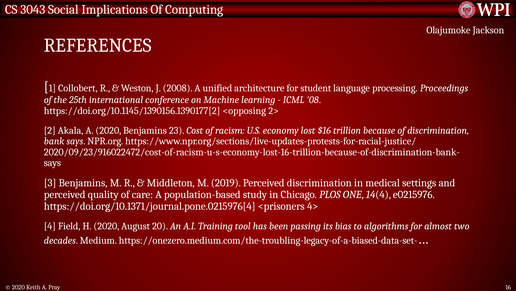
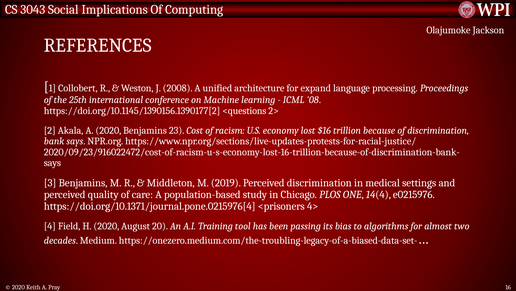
student: student -> expand
<opposing: <opposing -> <questions
